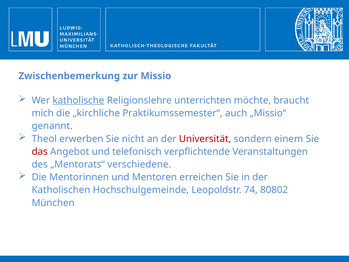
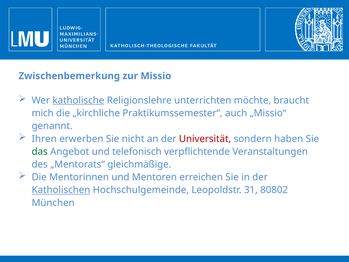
Theol: Theol -> Ihren
einem: einem -> haben
das colour: red -> green
verschiedene: verschiedene -> gleichmäßige
Katholischen underline: none -> present
74: 74 -> 31
